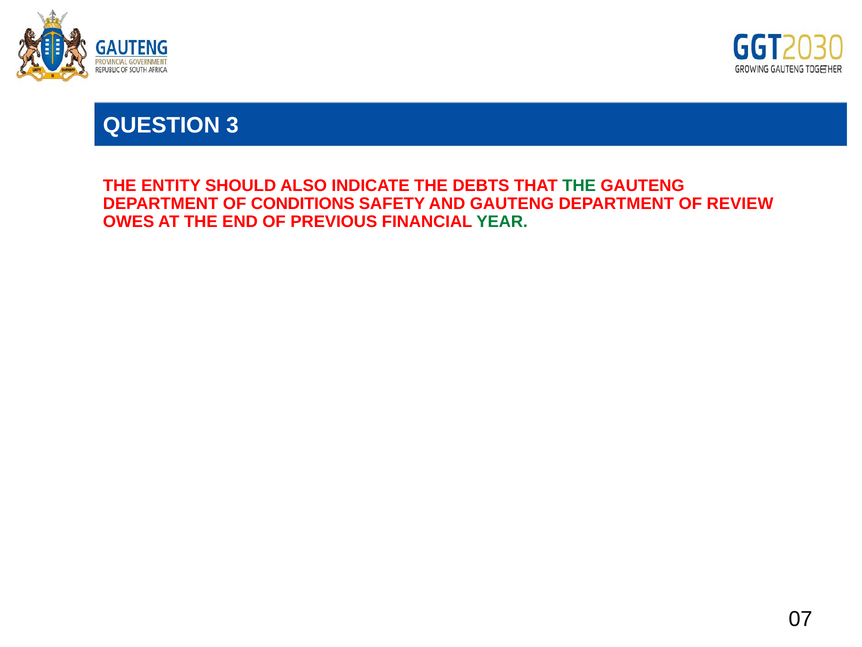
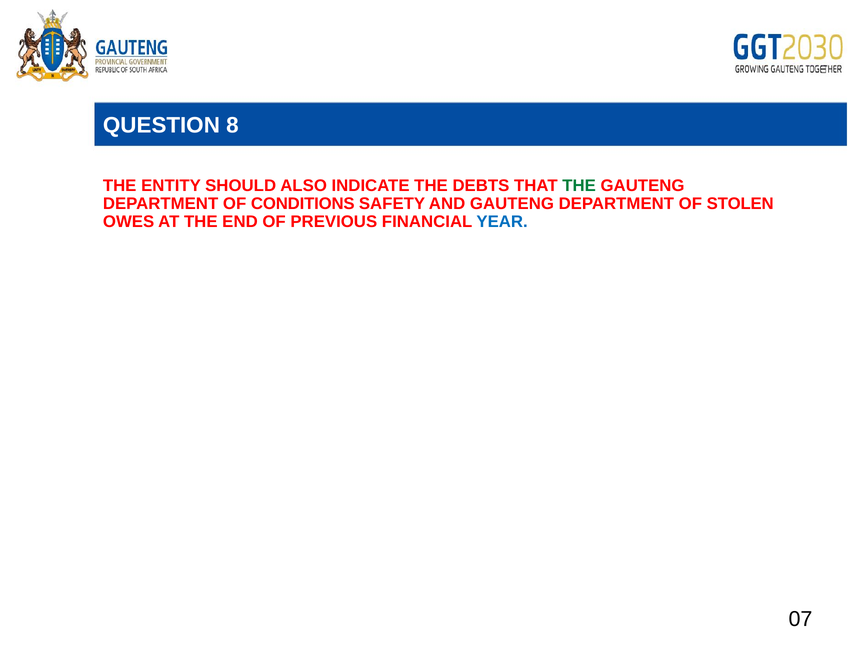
3: 3 -> 8
REVIEW: REVIEW -> STOLEN
YEAR colour: green -> blue
